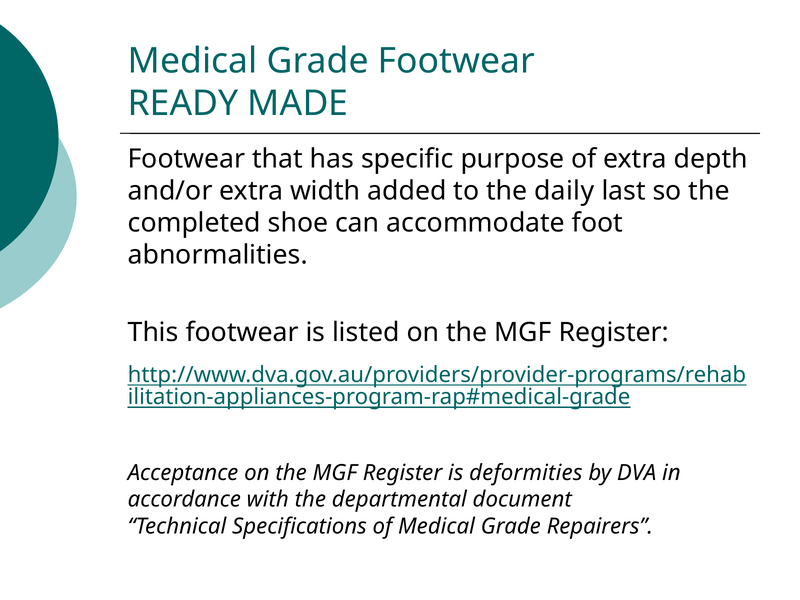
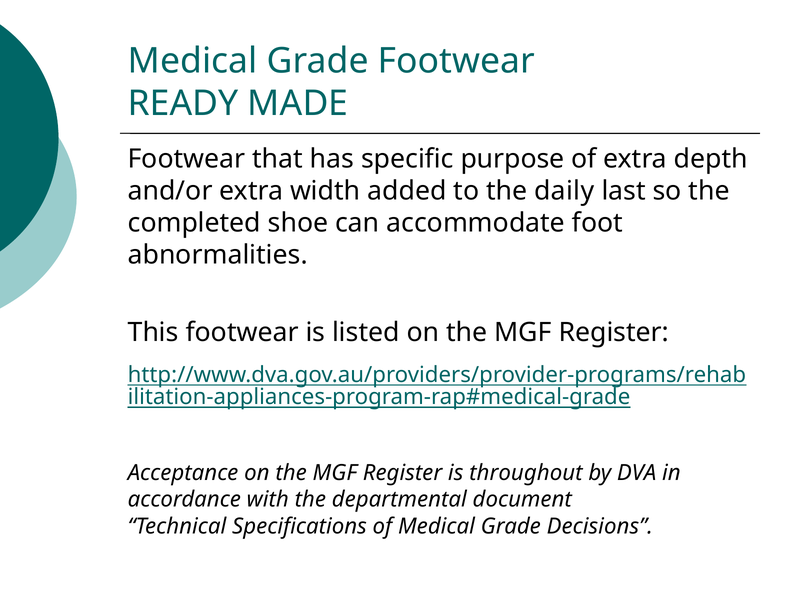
deformities: deformities -> throughout
Repairers: Repairers -> Decisions
